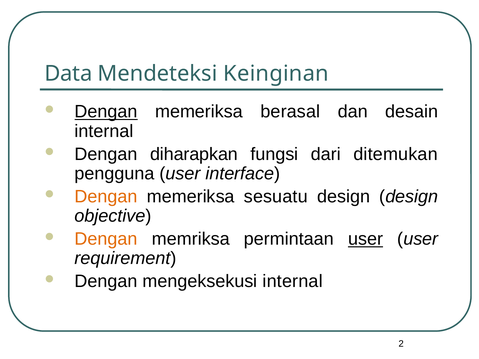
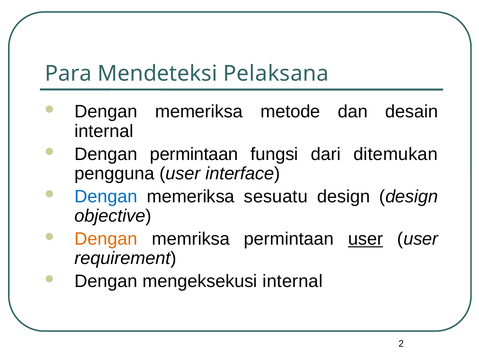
Data: Data -> Para
Keinginan: Keinginan -> Pelaksana
Dengan at (106, 112) underline: present -> none
berasal: berasal -> metode
Dengan diharapkan: diharapkan -> permintaan
Dengan at (106, 197) colour: orange -> blue
